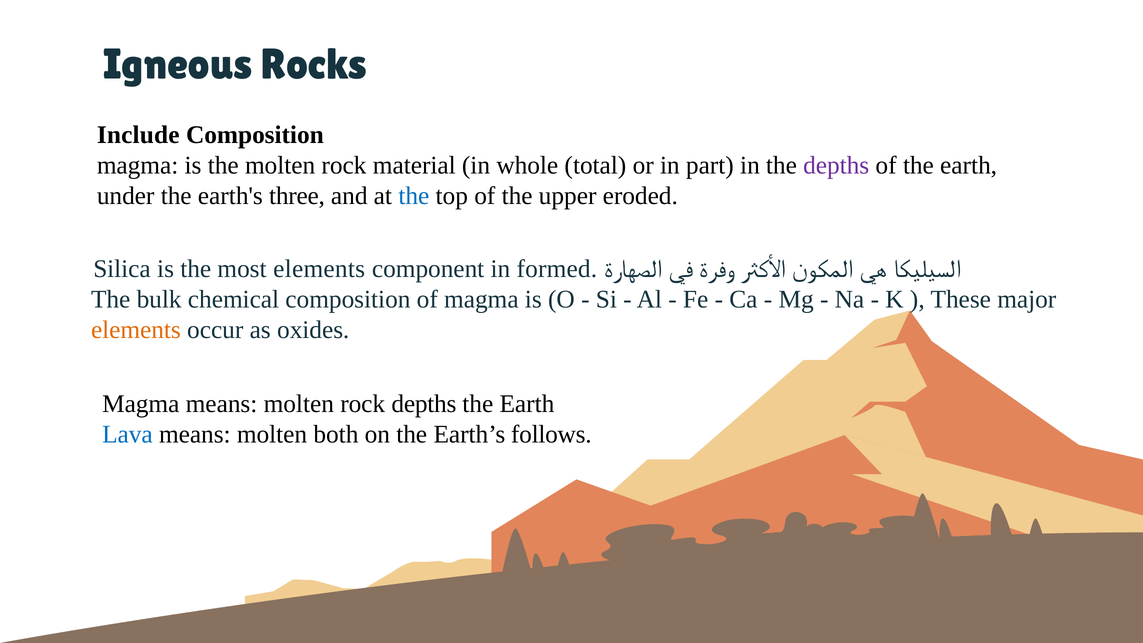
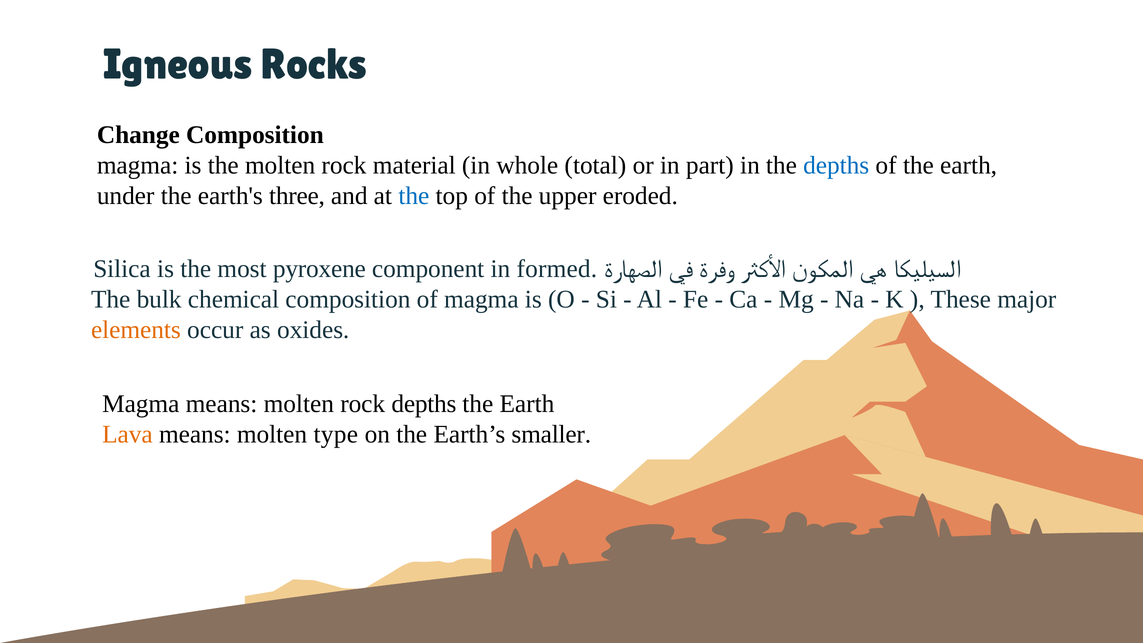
Include: Include -> Change
depths at (836, 165) colour: purple -> blue
most elements: elements -> pyroxene
Lava colour: blue -> orange
both: both -> type
follows: follows -> smaller
